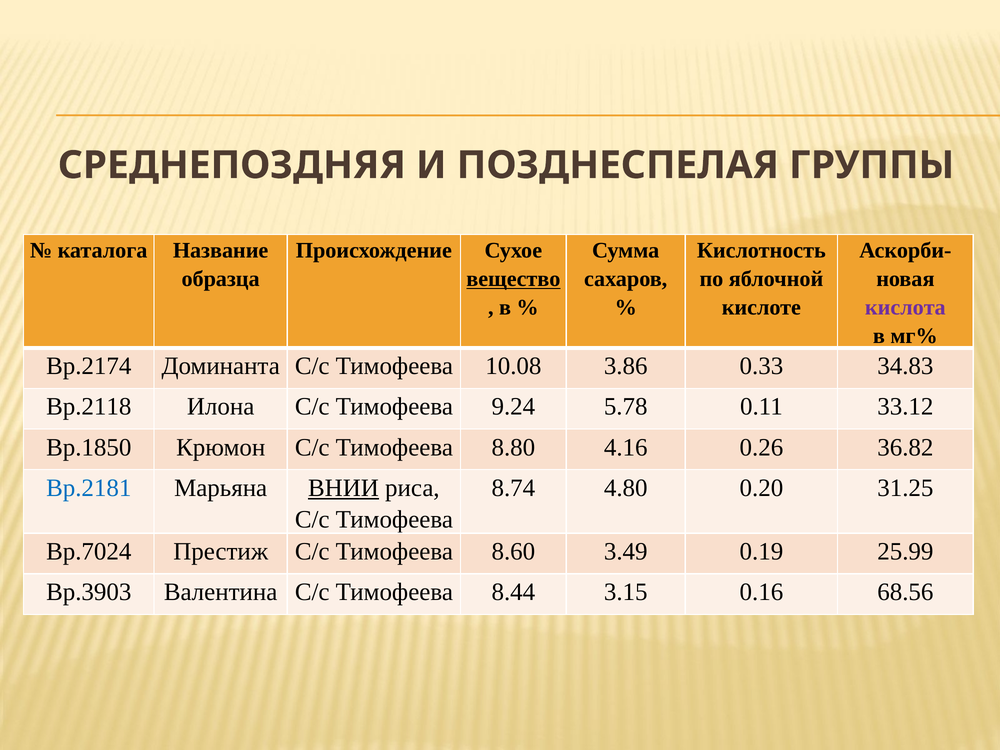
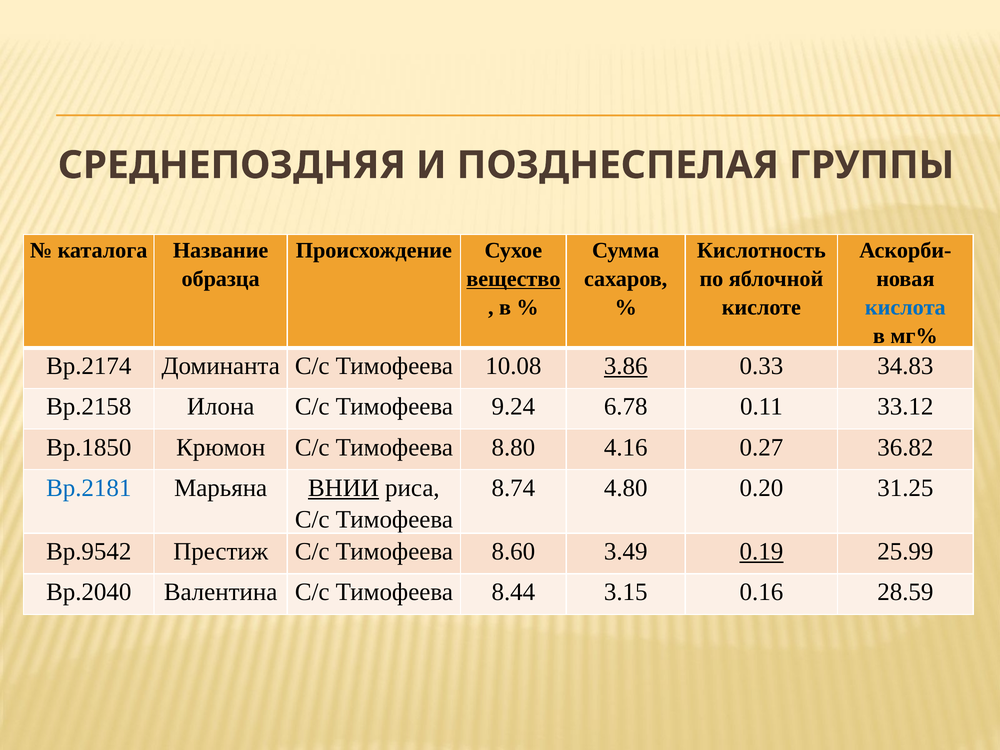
кислота colour: purple -> blue
3.86 underline: none -> present
Вр.2118: Вр.2118 -> Вр.2158
5.78: 5.78 -> 6.78
0.26: 0.26 -> 0.27
Вр.7024: Вр.7024 -> Вр.9542
0.19 underline: none -> present
Вр.3903: Вр.3903 -> Вр.2040
68.56: 68.56 -> 28.59
